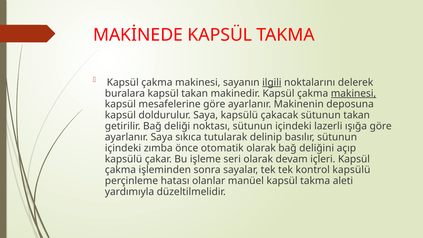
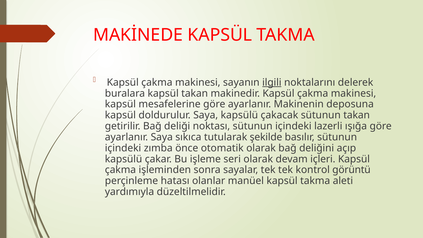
makinesi at (354, 93) underline: present -> none
delinip: delinip -> şekilde
kontrol kapsülü: kapsülü -> görüntü
